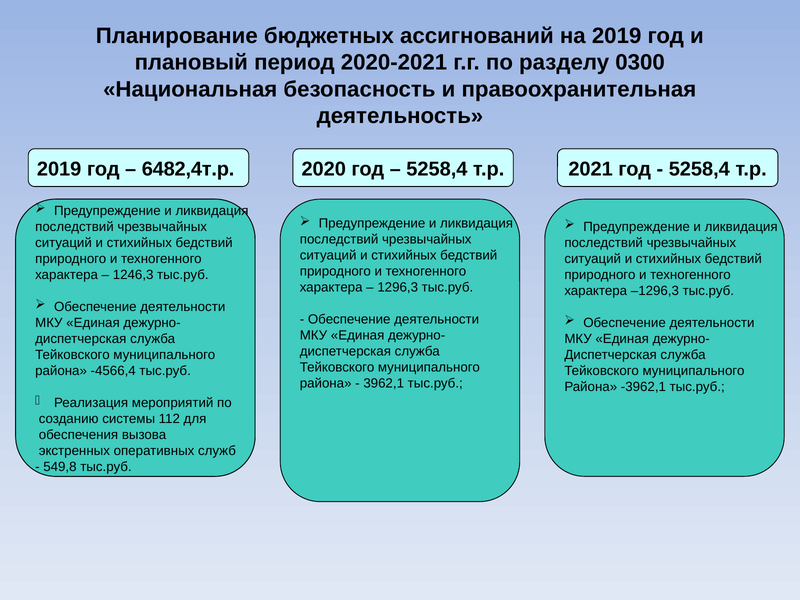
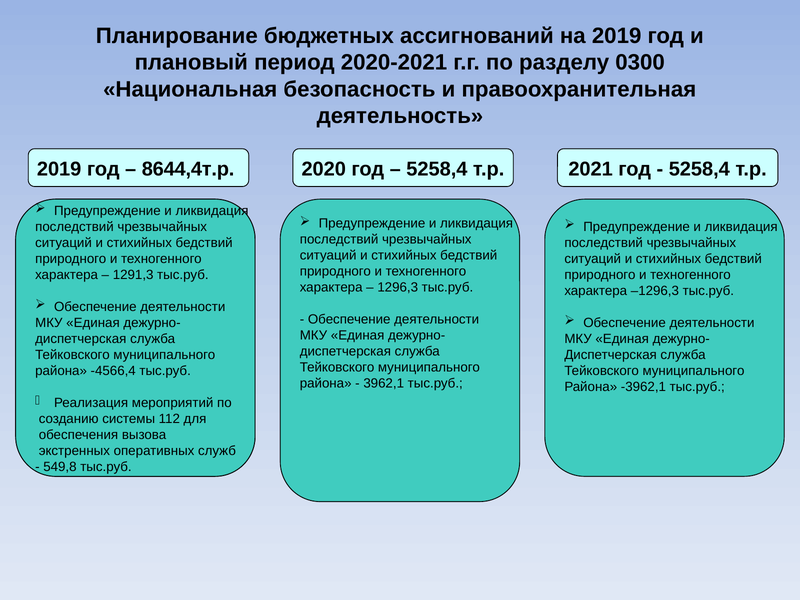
6482,4т.р: 6482,4т.р -> 8644,4т.р
1246,3: 1246,3 -> 1291,3
